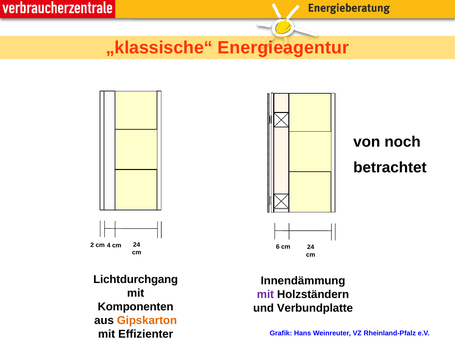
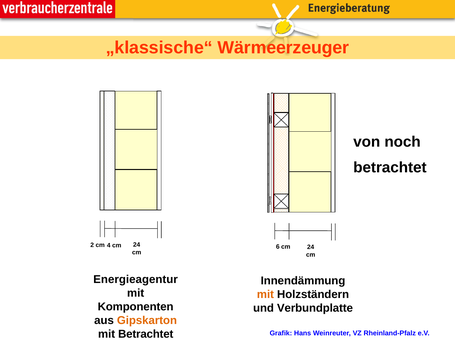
Energieagentur: Energieagentur -> Wärmeerzeuger
Lichtdurchgang: Lichtdurchgang -> Energieagentur
mit at (265, 295) colour: purple -> orange
mit Effizienter: Effizienter -> Betrachtet
